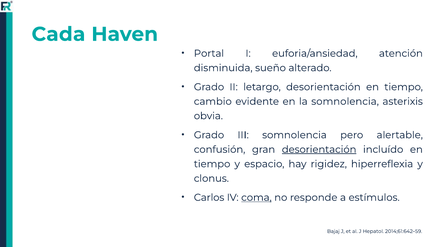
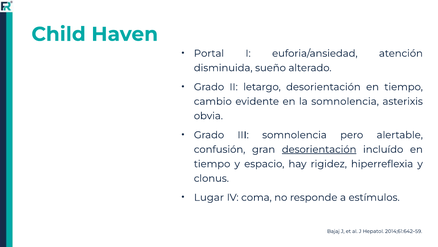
Cada: Cada -> Child
Carlos: Carlos -> Lugar
coma underline: present -> none
